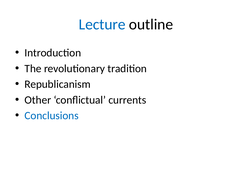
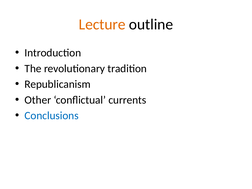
Lecture colour: blue -> orange
